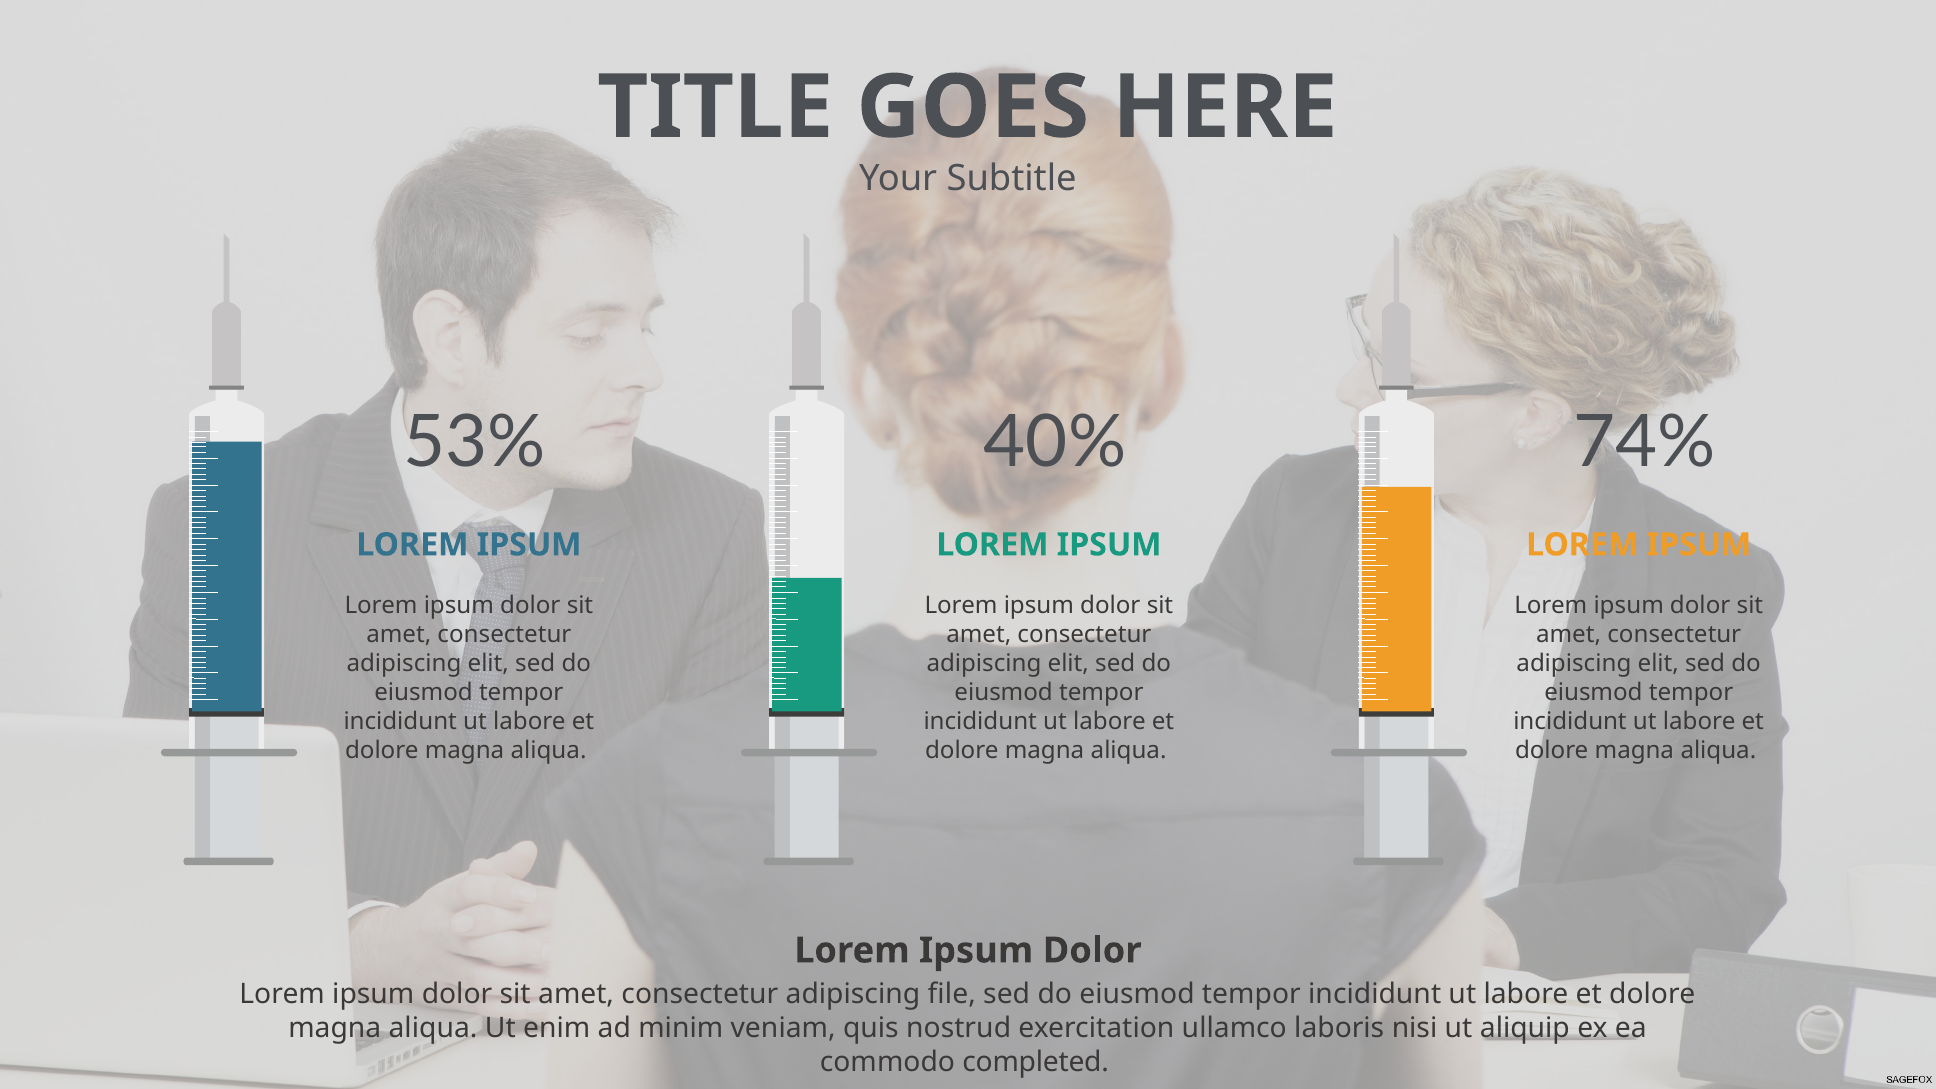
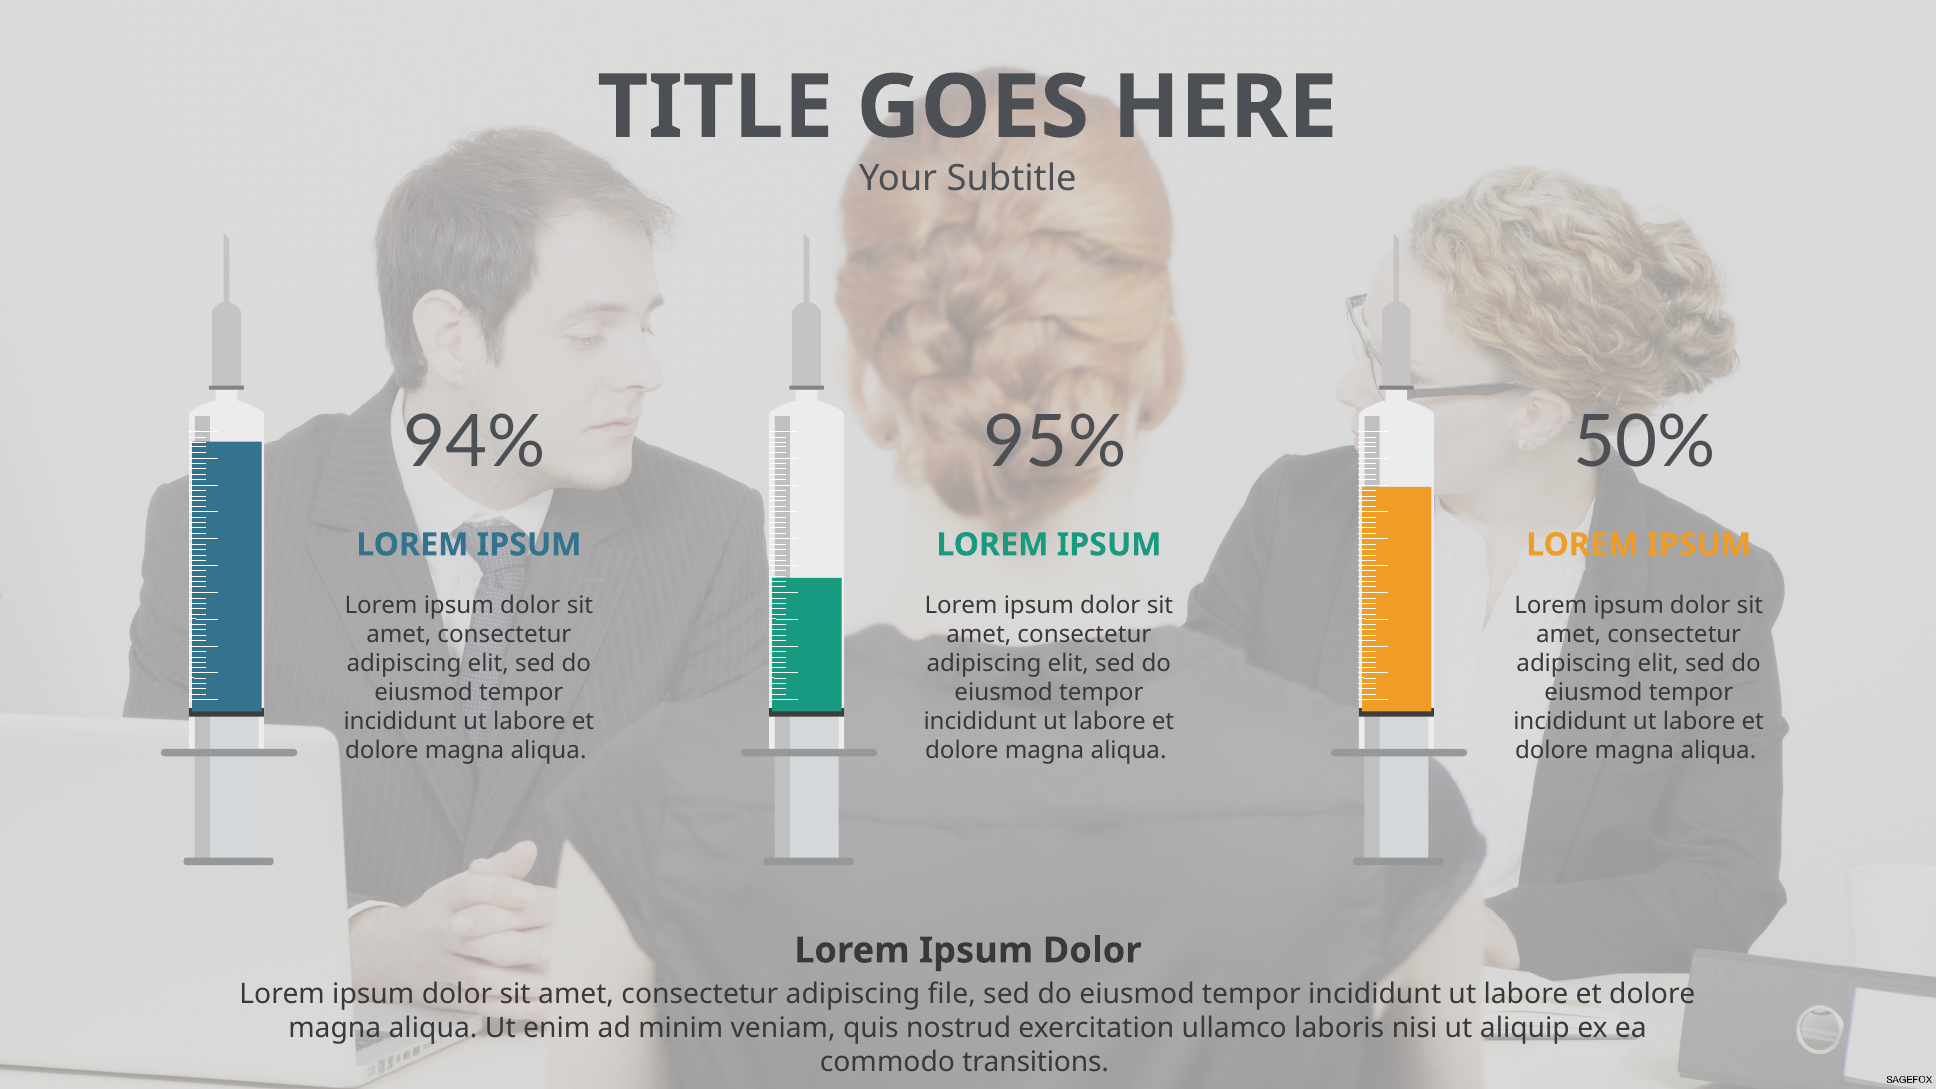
53%: 53% -> 94%
40%: 40% -> 95%
74%: 74% -> 50%
completed: completed -> transitions
